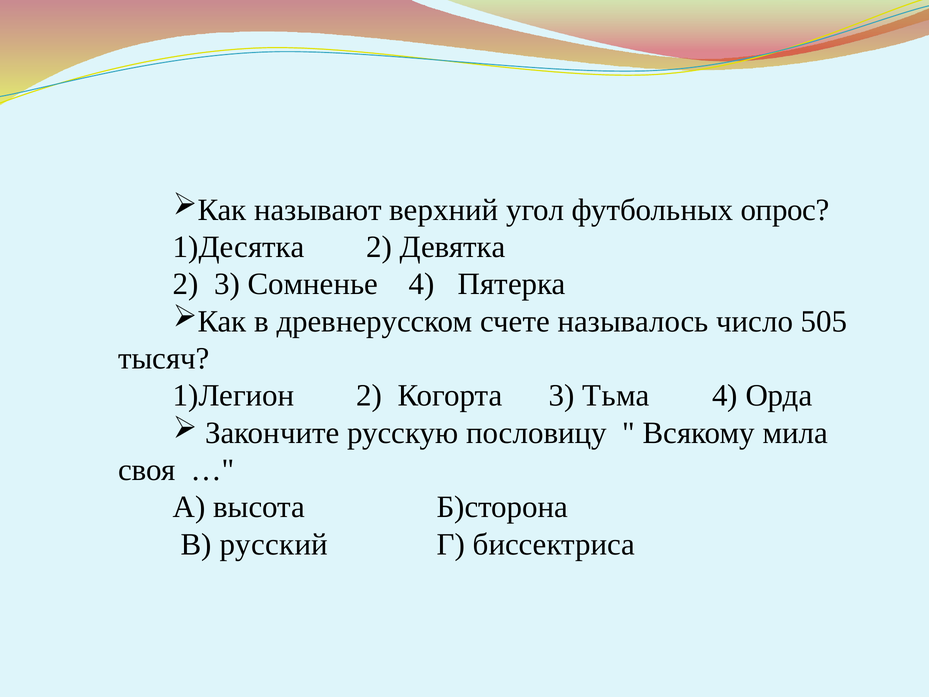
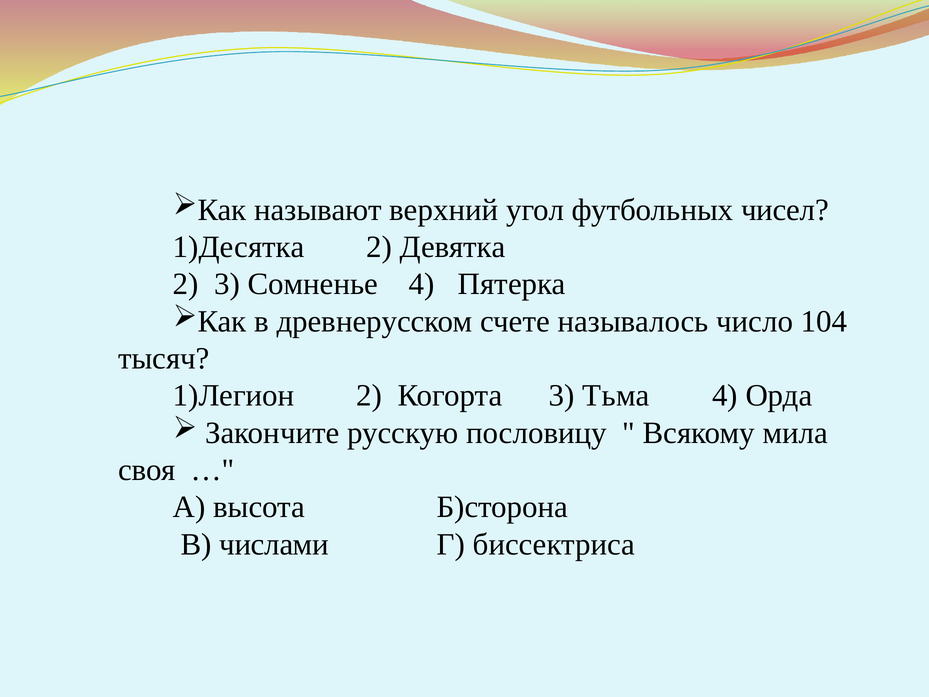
опрос: опрос -> чисел
505: 505 -> 104
русский: русский -> числами
